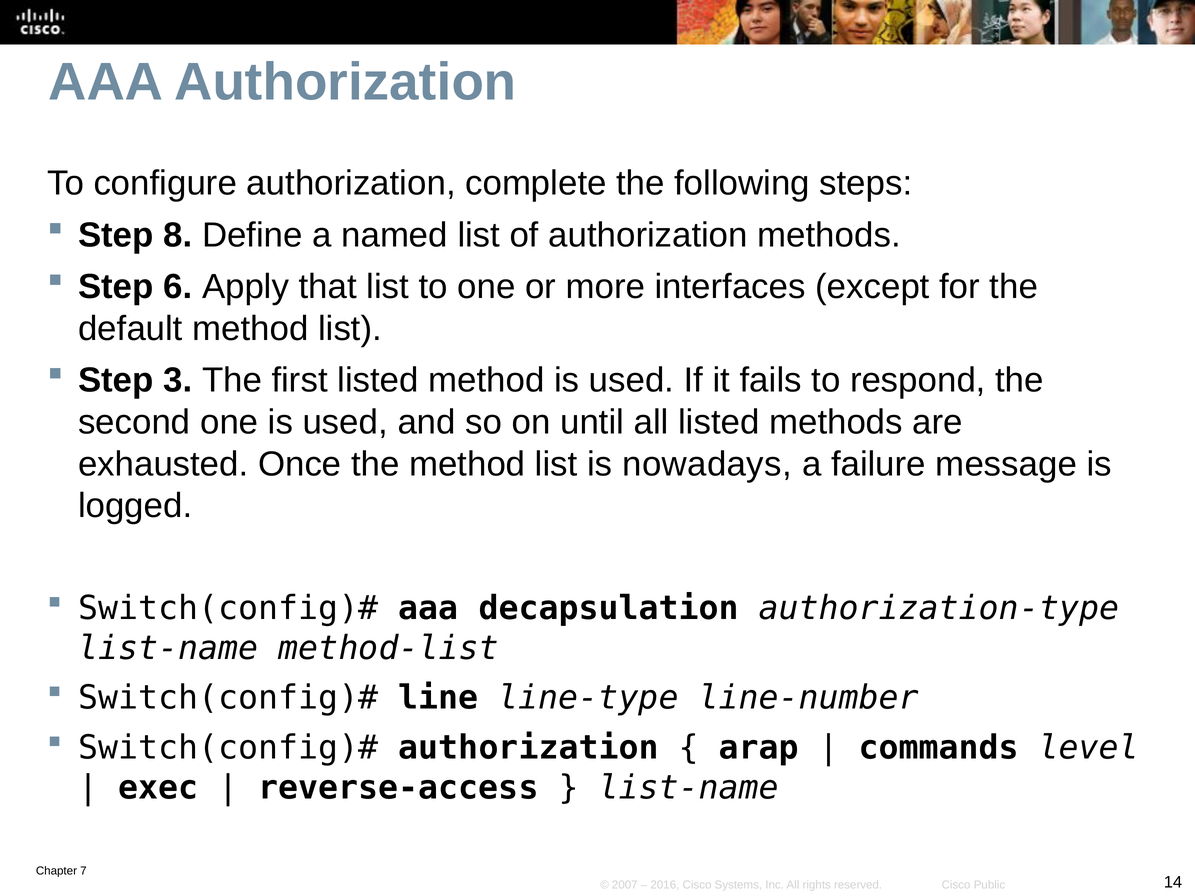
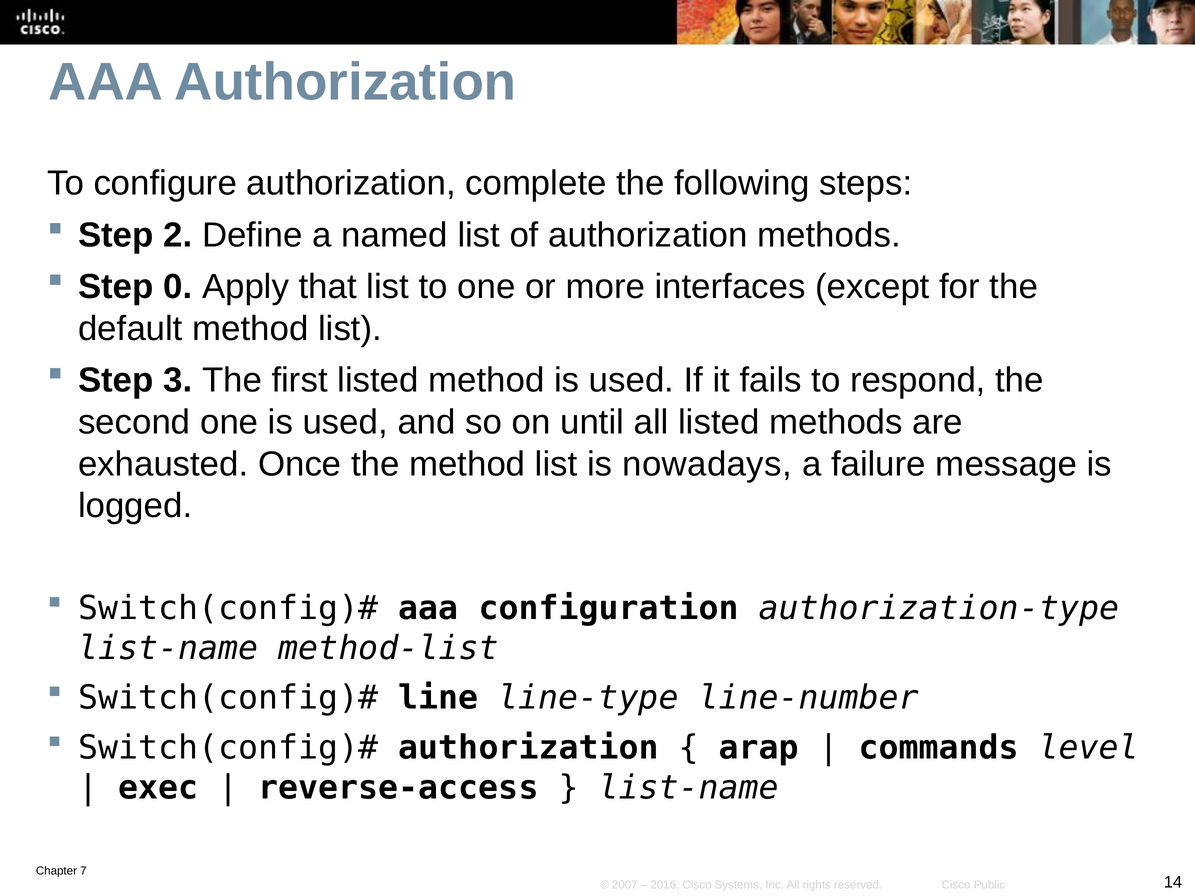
8: 8 -> 2
6: 6 -> 0
decapsulation: decapsulation -> configuration
